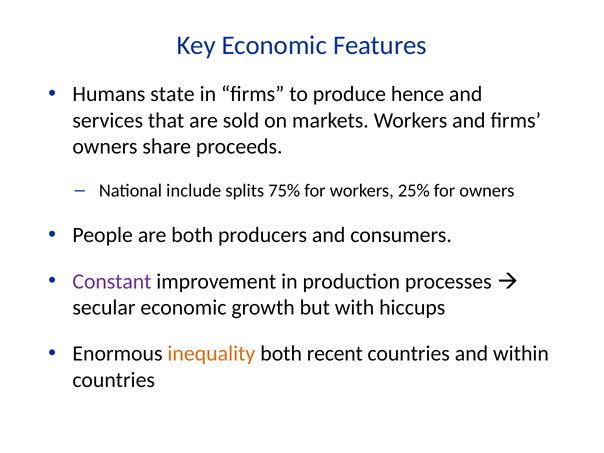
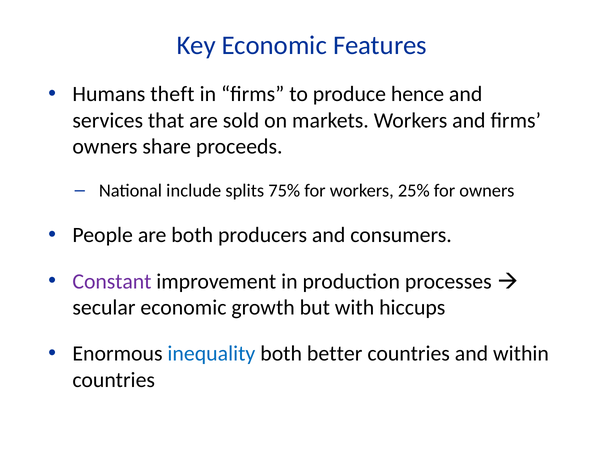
state: state -> theft
inequality colour: orange -> blue
recent: recent -> better
